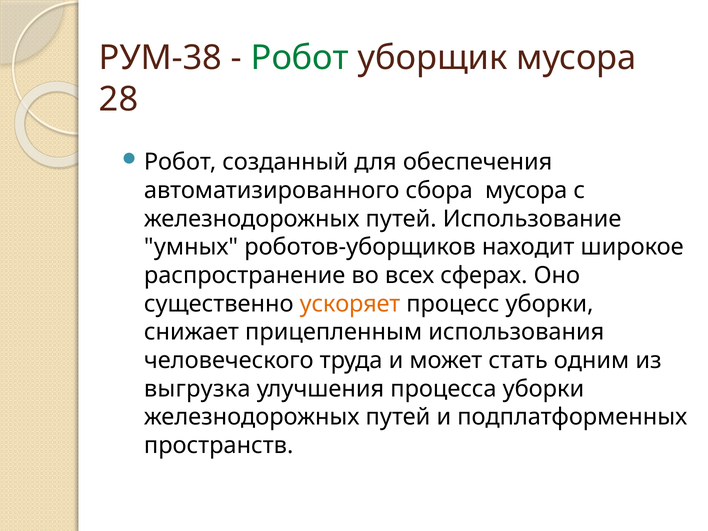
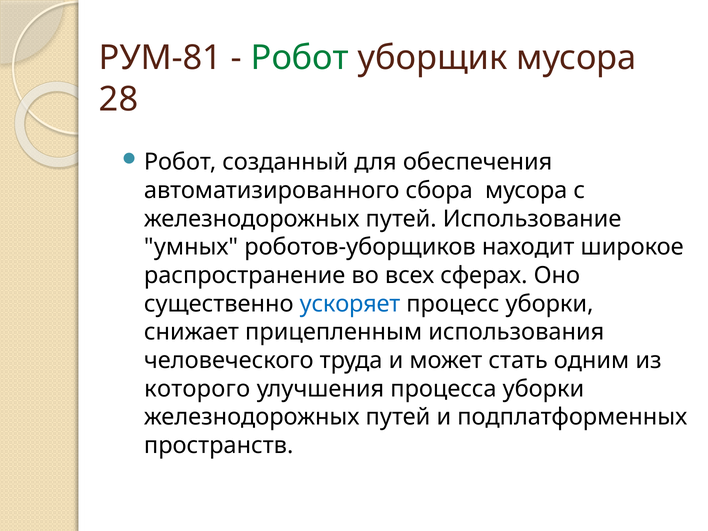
РУМ-38: РУМ-38 -> РУМ-81
ускоряет colour: orange -> blue
выгрузка: выгрузка -> которого
